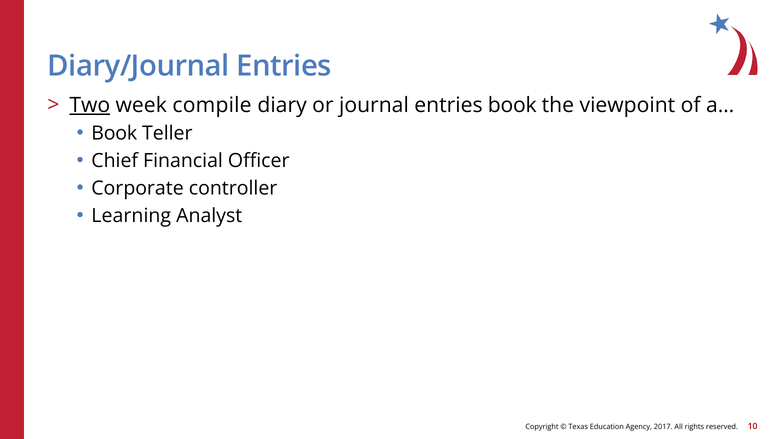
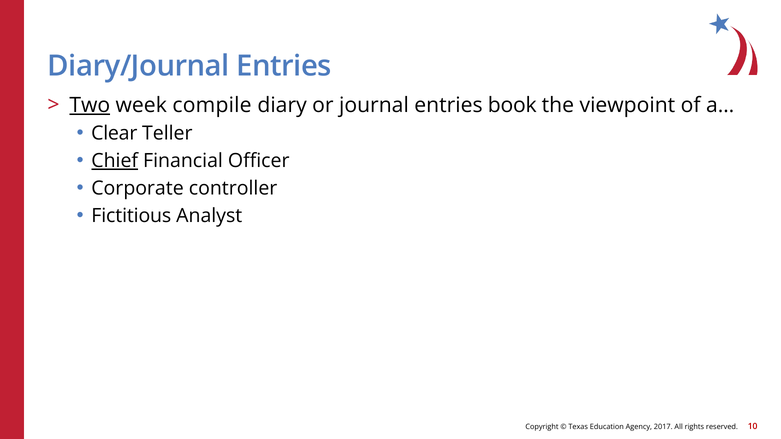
Book at (114, 134): Book -> Clear
Chief underline: none -> present
Learning: Learning -> Fictitious
